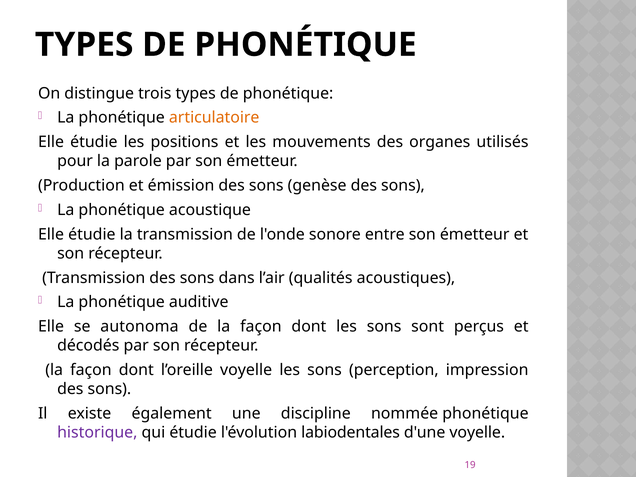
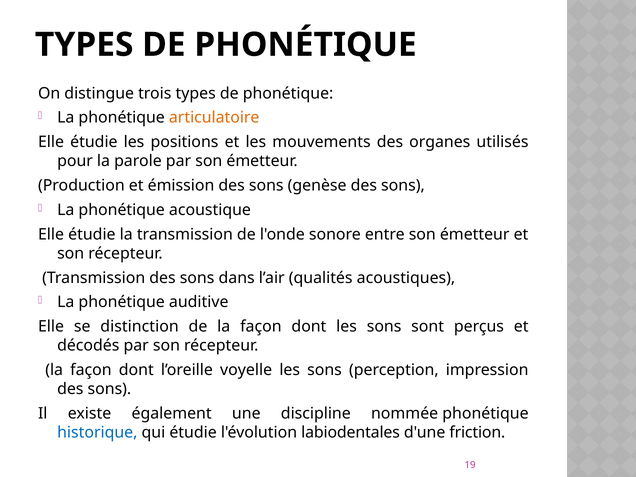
autonoma: autonoma -> distinction
historique colour: purple -> blue
d'une voyelle: voyelle -> friction
